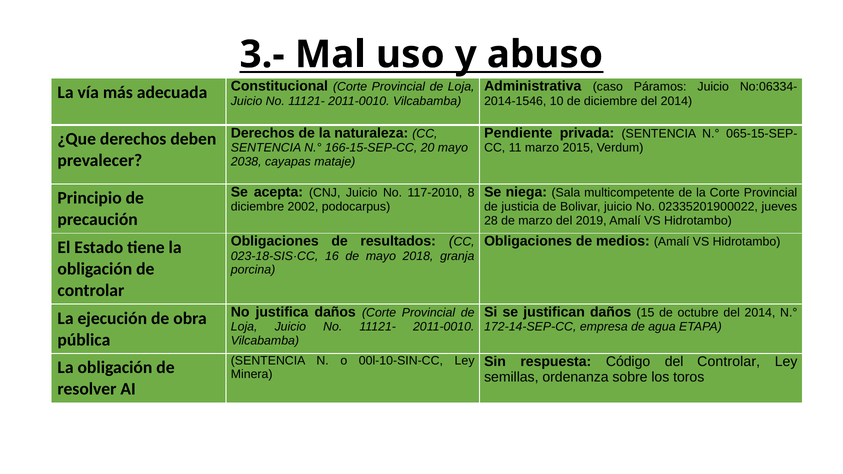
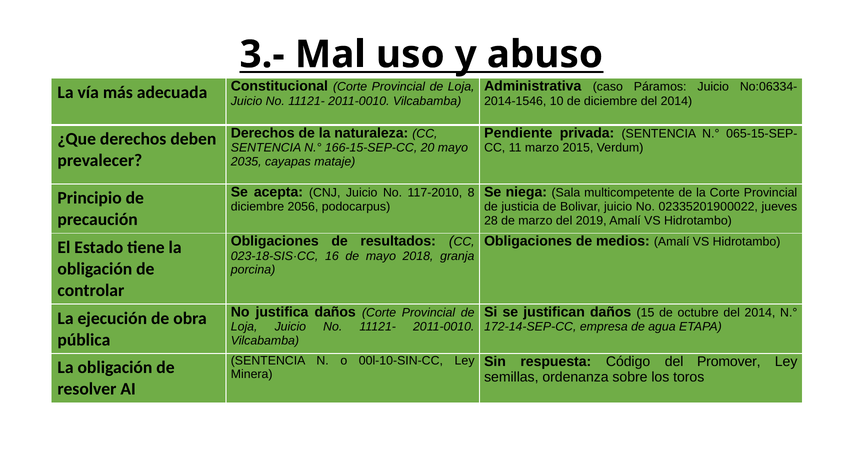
2038: 2038 -> 2035
2002: 2002 -> 2056
del Controlar: Controlar -> Promover
